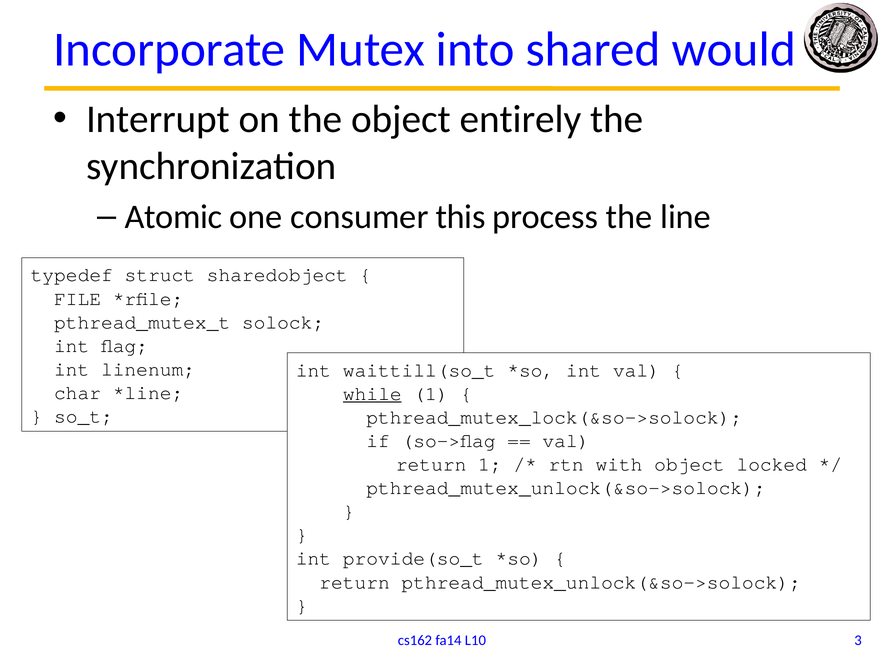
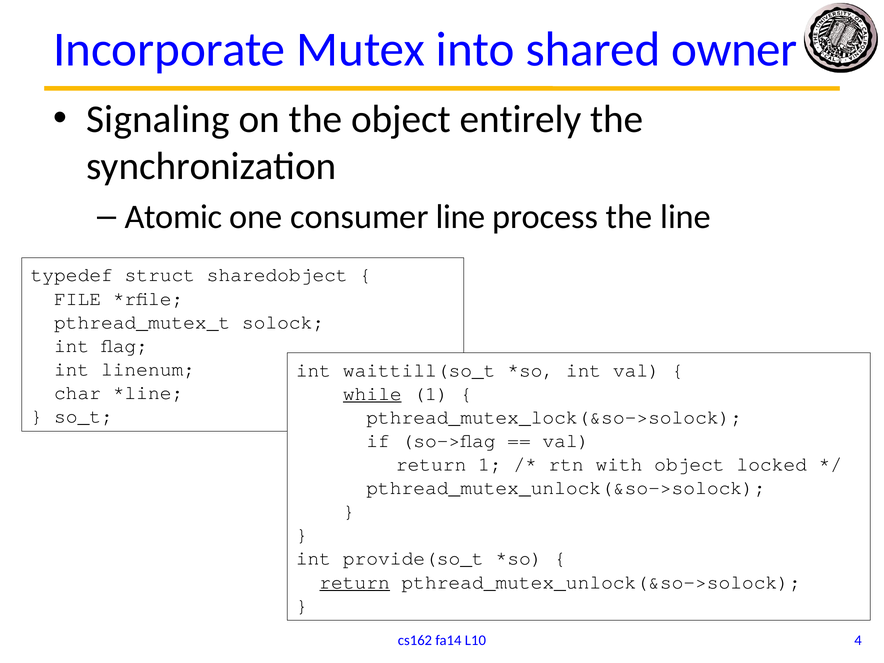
would: would -> owner
Interrupt: Interrupt -> Signaling
consumer this: this -> line
return at (355, 582) underline: none -> present
3: 3 -> 4
